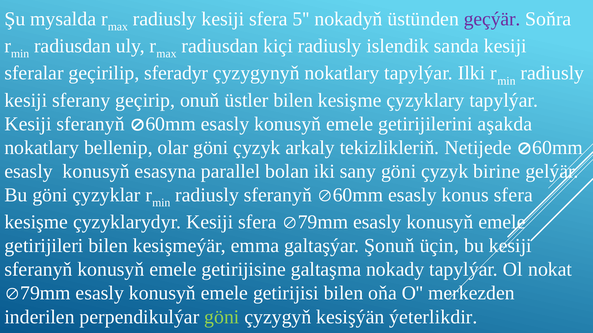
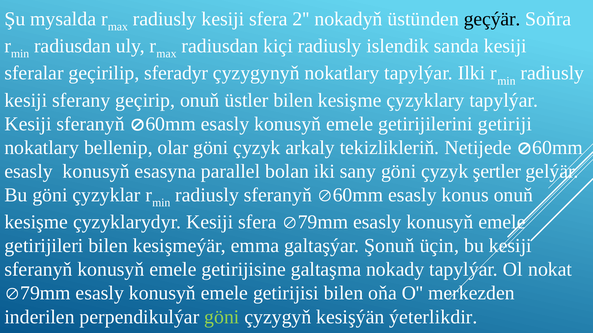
5: 5 -> 2
geçýär colour: purple -> black
aşakda: aşakda -> getiriji
birine: birine -> şertler
konus sfera: sfera -> onuň
